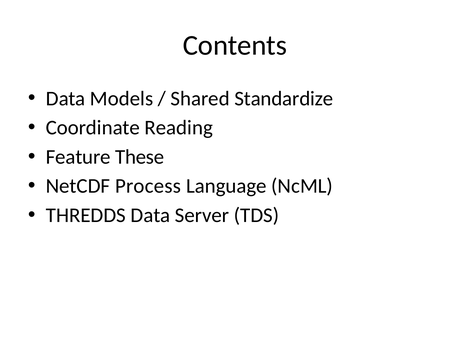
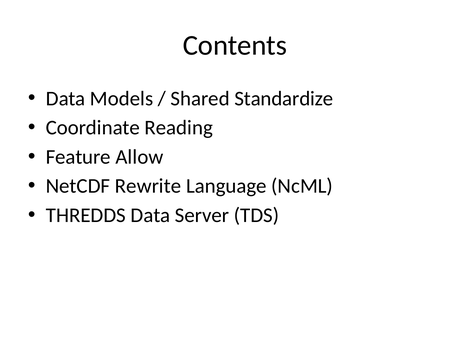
These: These -> Allow
Process: Process -> Rewrite
